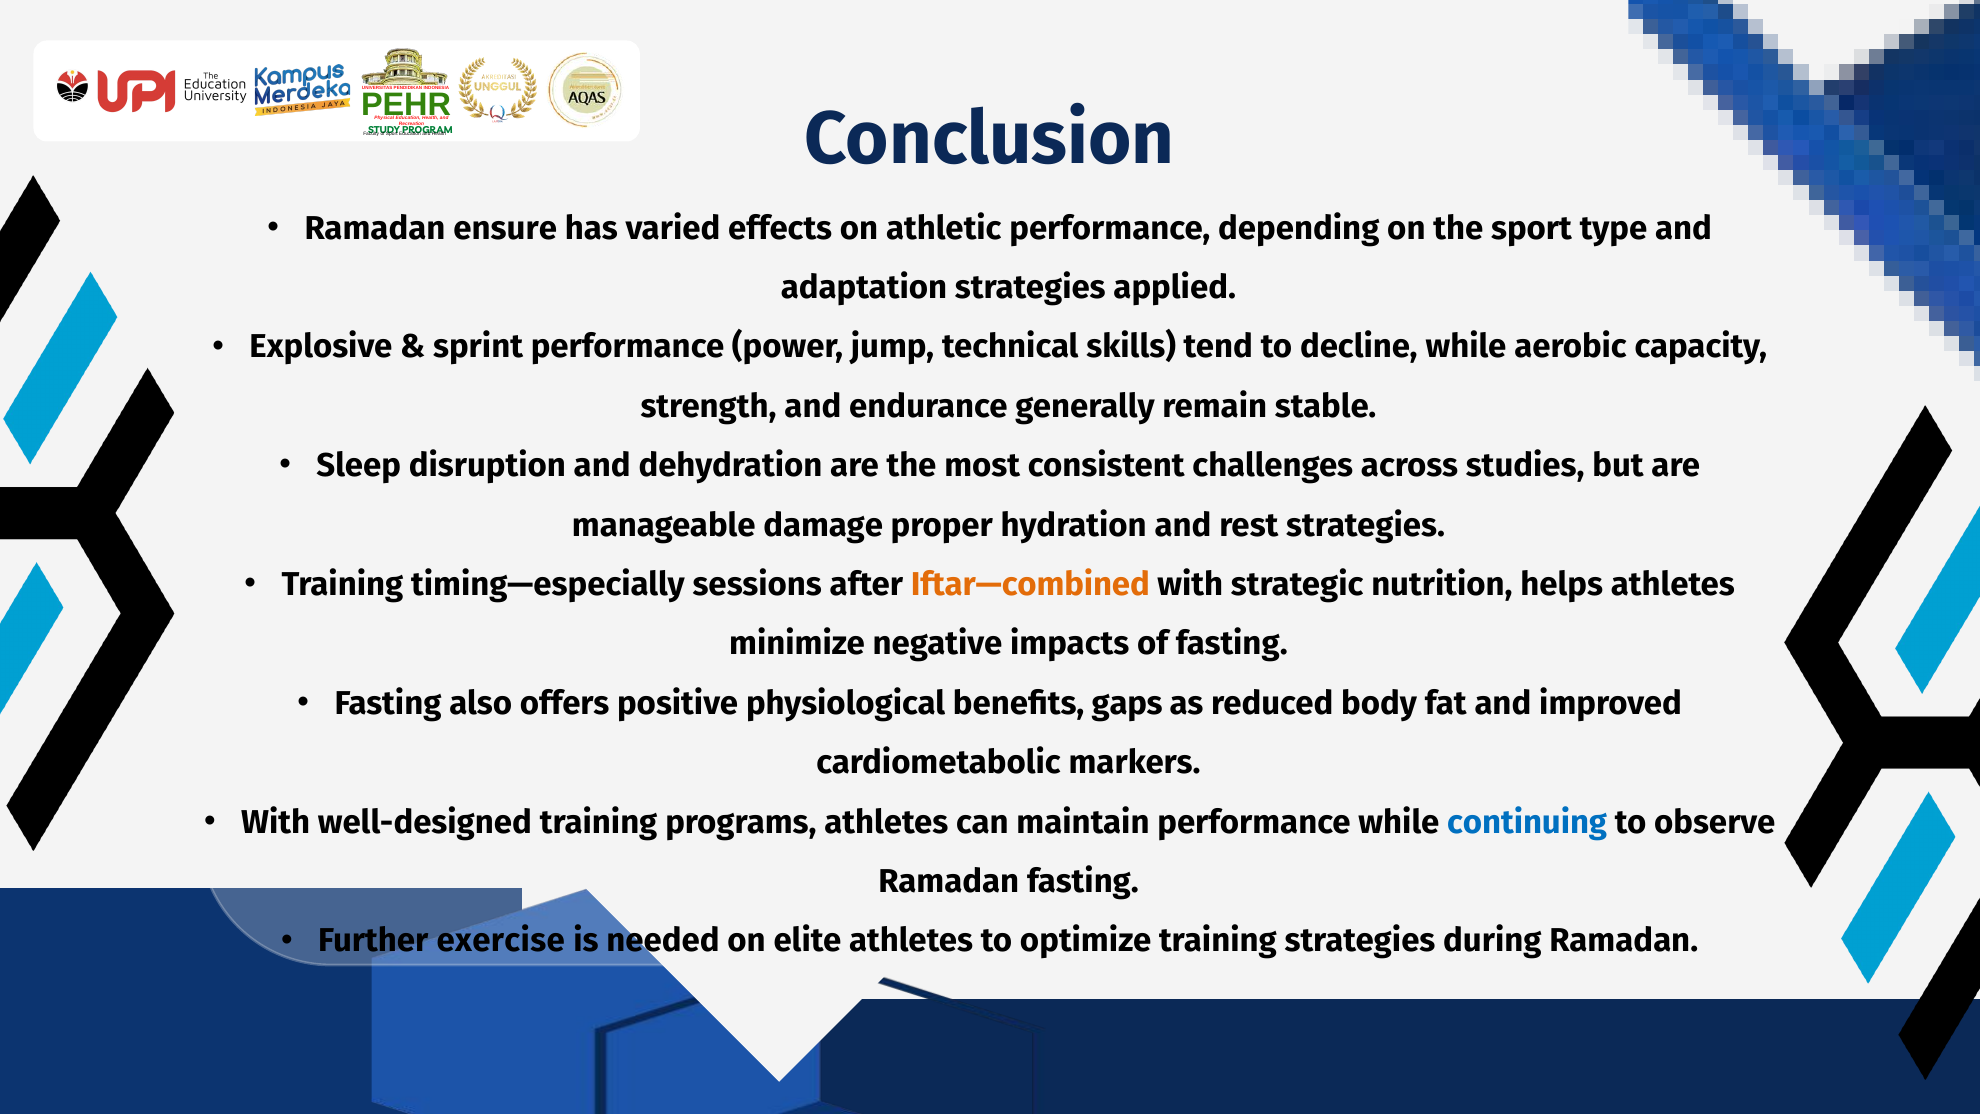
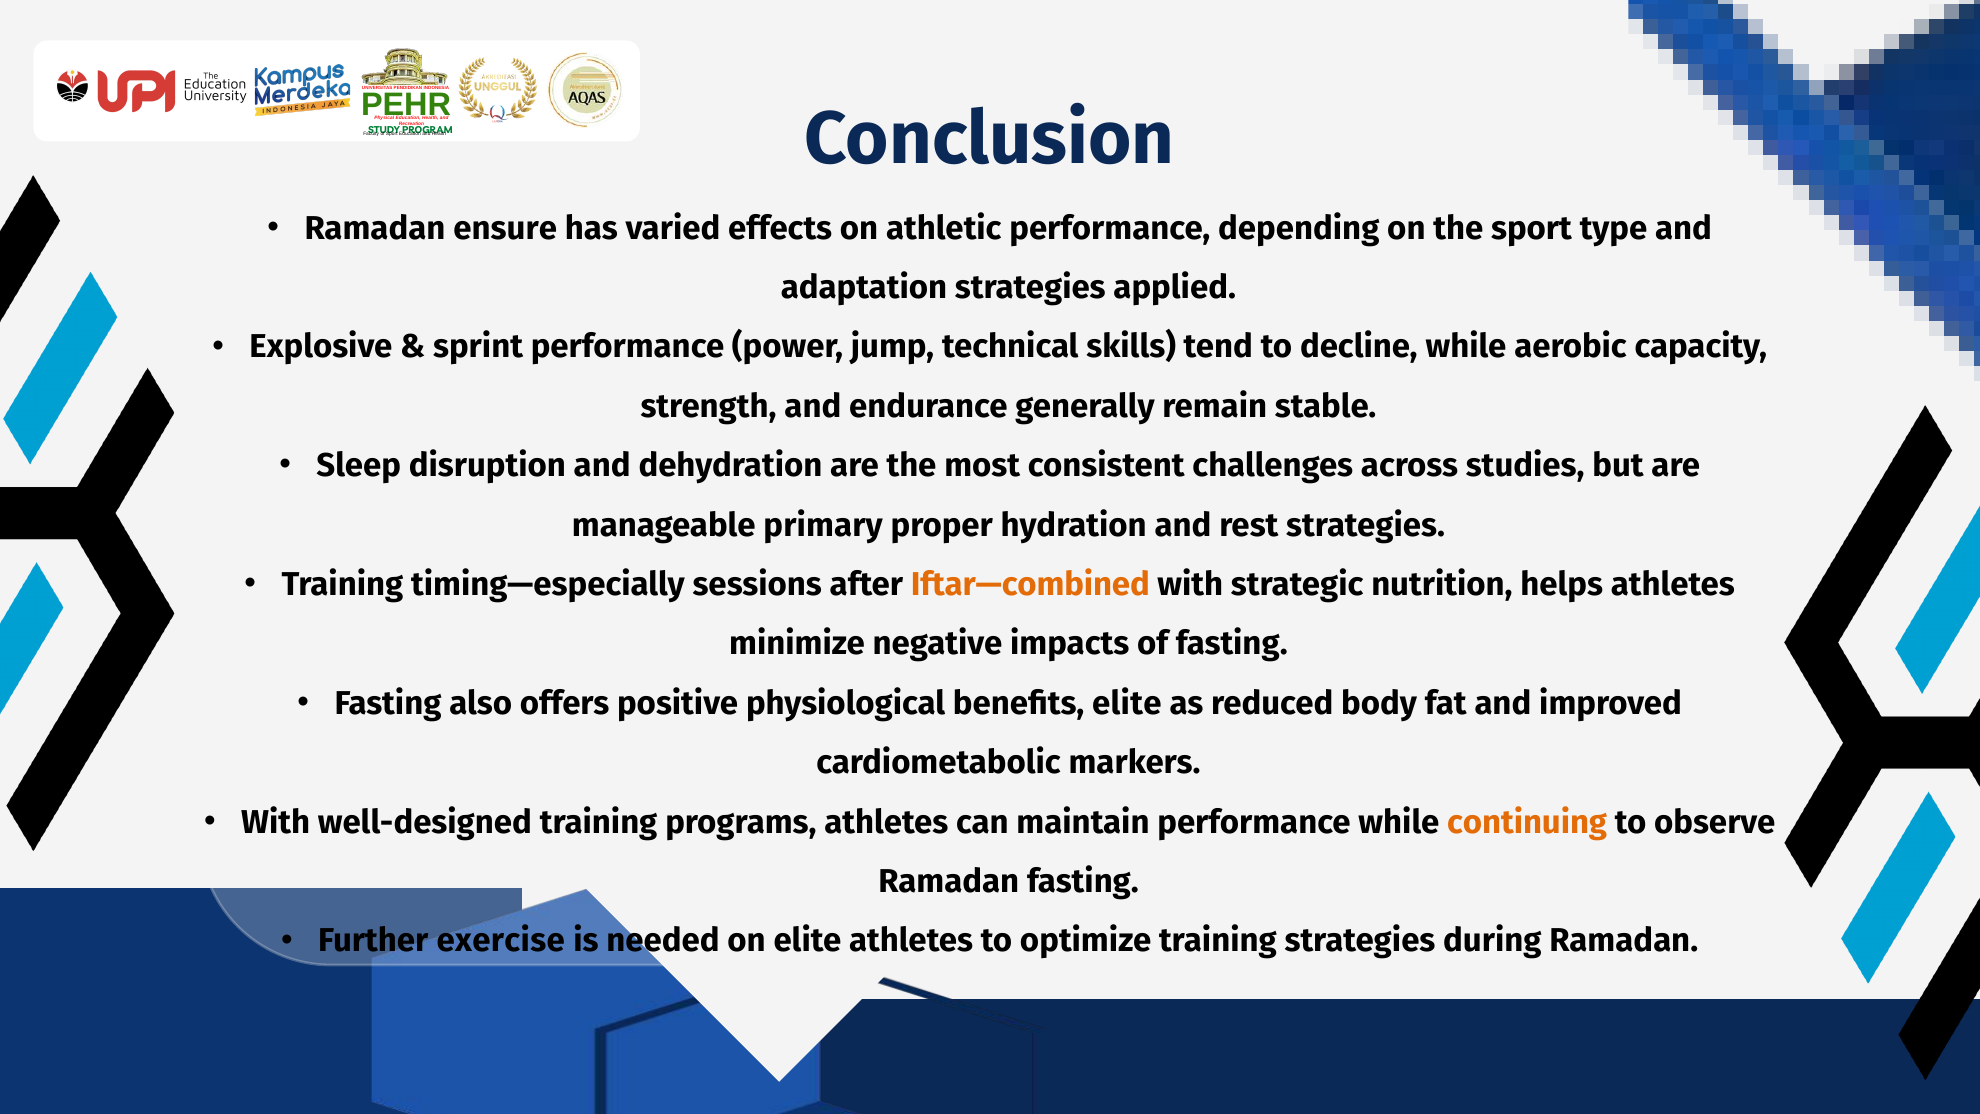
damage: damage -> primary
benefits gaps: gaps -> elite
continuing colour: blue -> orange
